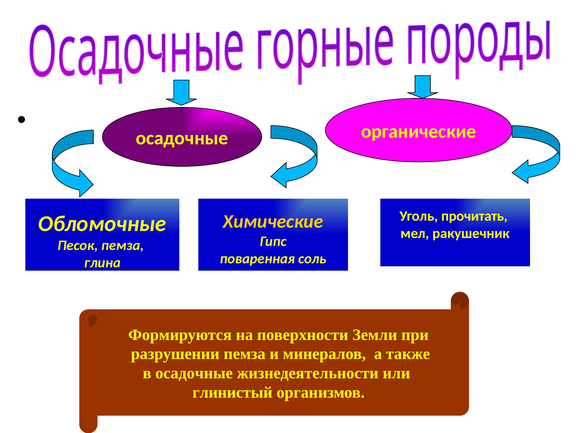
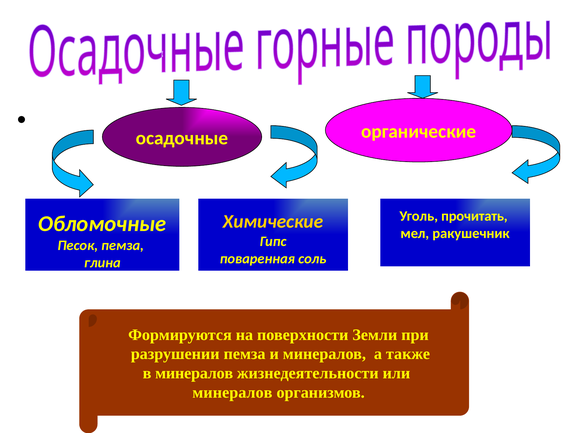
в осадочные: осадочные -> минералов
глинистый at (232, 393): глинистый -> минералов
